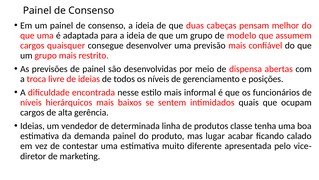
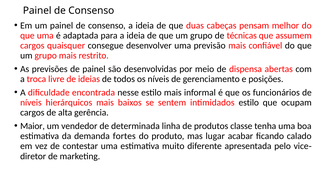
modelo: modelo -> técnicas
intimidados quais: quais -> estilo
Ideias at (32, 126): Ideias -> Maior
demanda painel: painel -> fortes
